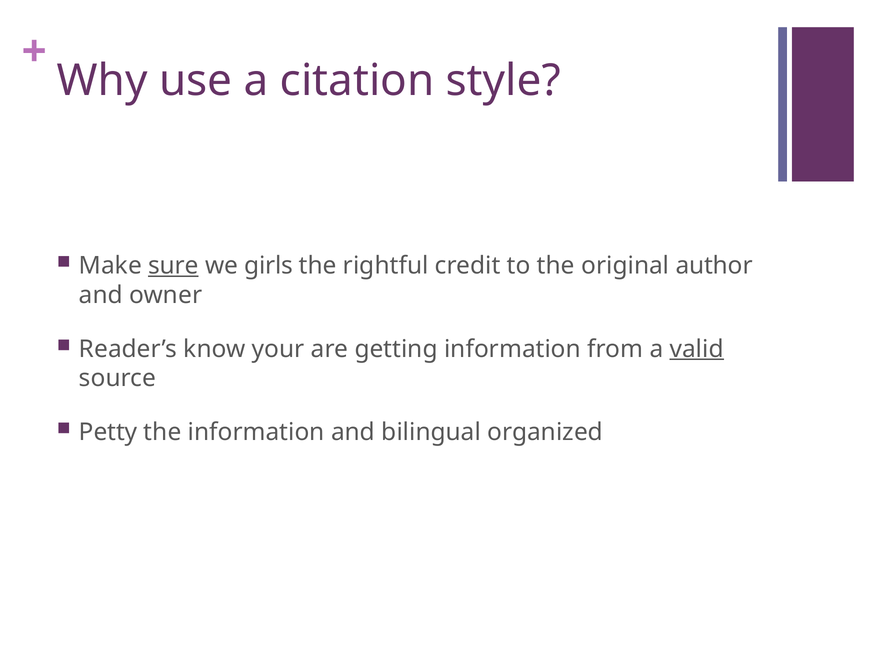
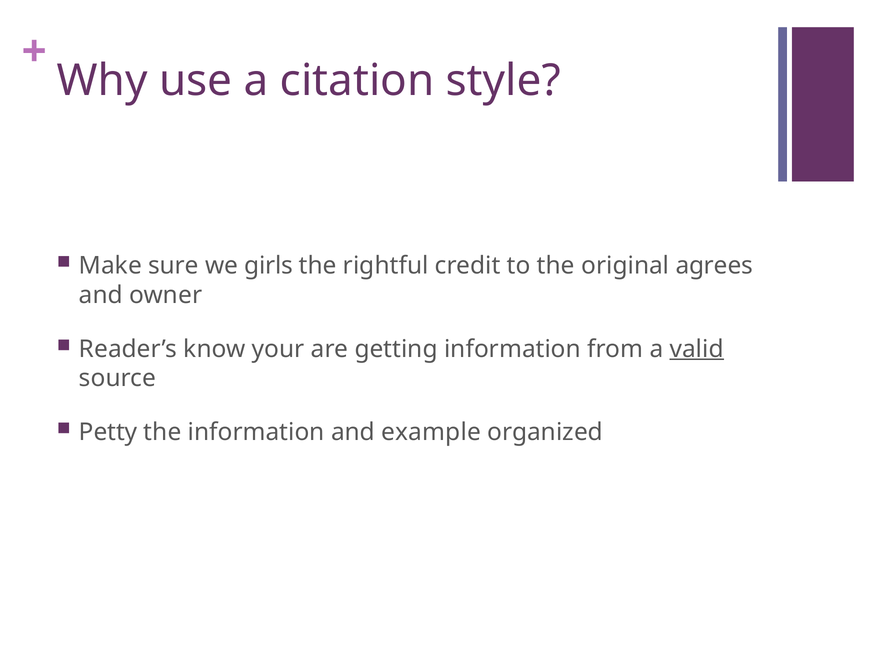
sure underline: present -> none
author: author -> agrees
bilingual: bilingual -> example
